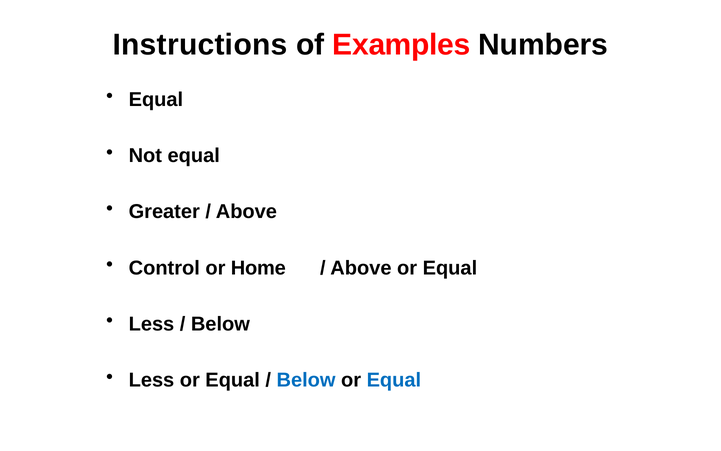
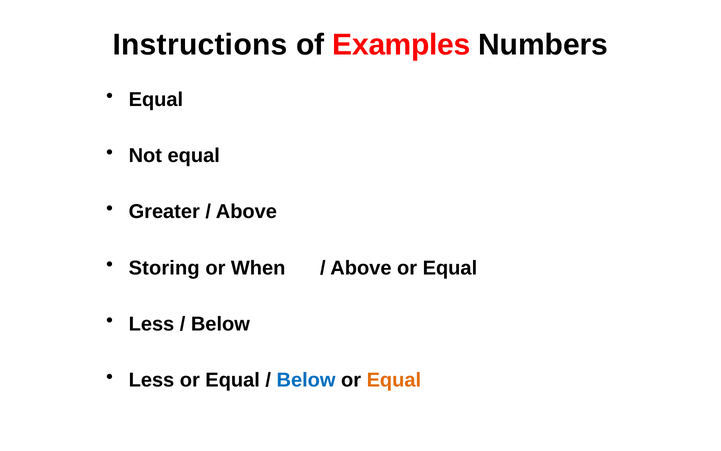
Control: Control -> Storing
Home: Home -> When
Equal at (394, 380) colour: blue -> orange
